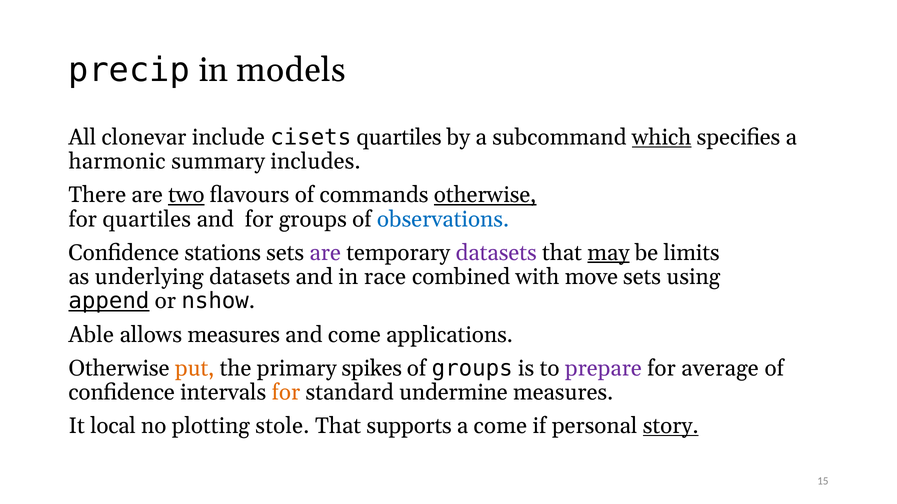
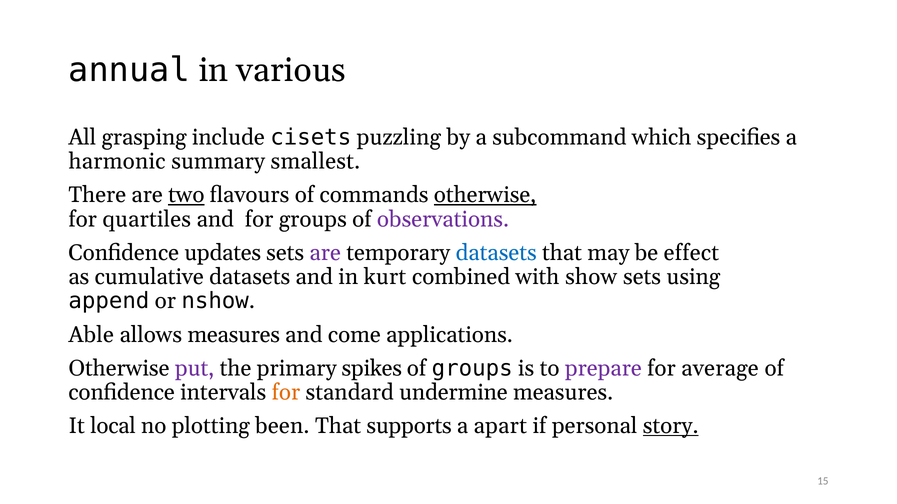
precip: precip -> annual
models: models -> various
clonevar: clonevar -> grasping
cisets quartiles: quartiles -> puzzling
which underline: present -> none
includes: includes -> smallest
observations colour: blue -> purple
stations: stations -> updates
datasets at (496, 253) colour: purple -> blue
may underline: present -> none
limits: limits -> effect
underlying: underlying -> cumulative
race: race -> kurt
move: move -> show
append underline: present -> none
put colour: orange -> purple
stole: stole -> been
a come: come -> apart
